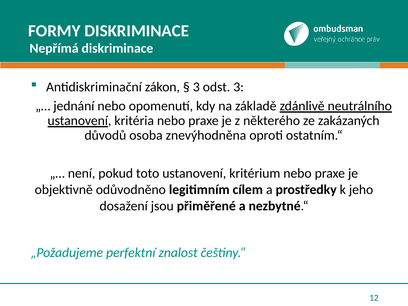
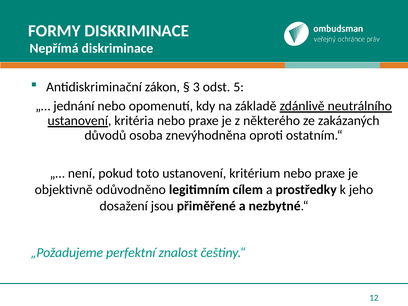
odst 3: 3 -> 5
